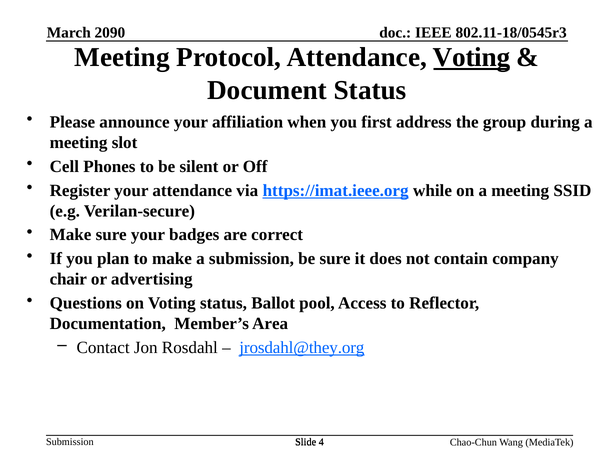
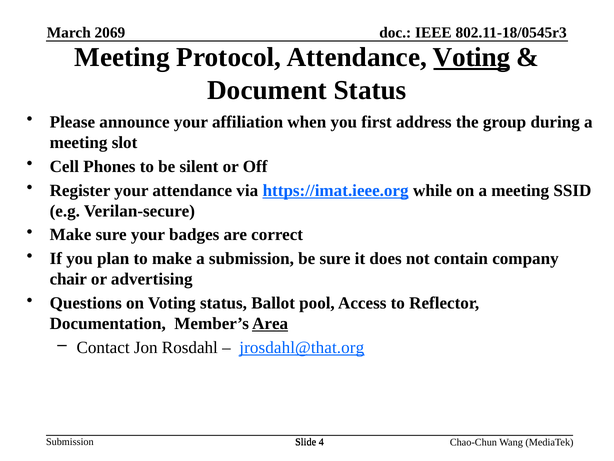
2090: 2090 -> 2069
Area underline: none -> present
jrosdahl@they.org: jrosdahl@they.org -> jrosdahl@that.org
